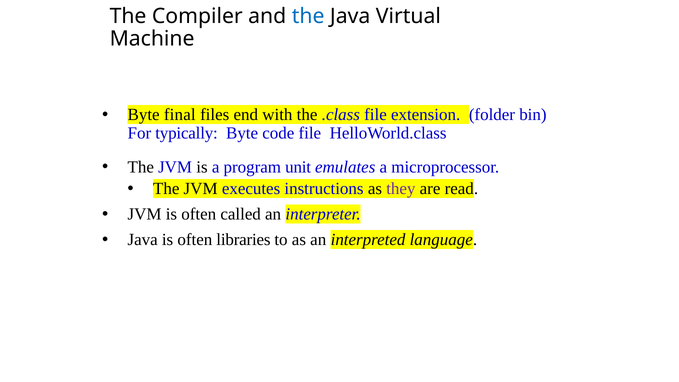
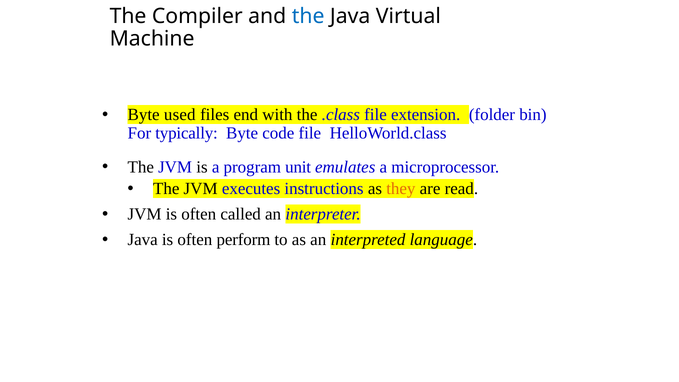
final: final -> used
they colour: purple -> orange
libraries: libraries -> perform
